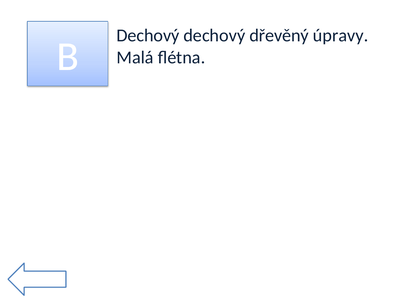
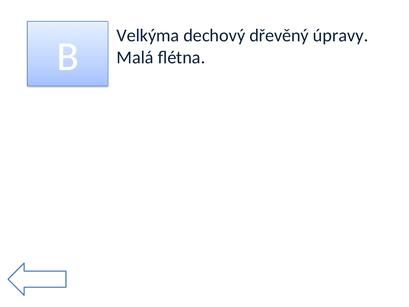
Dechový at (148, 35): Dechový -> Velkýma
